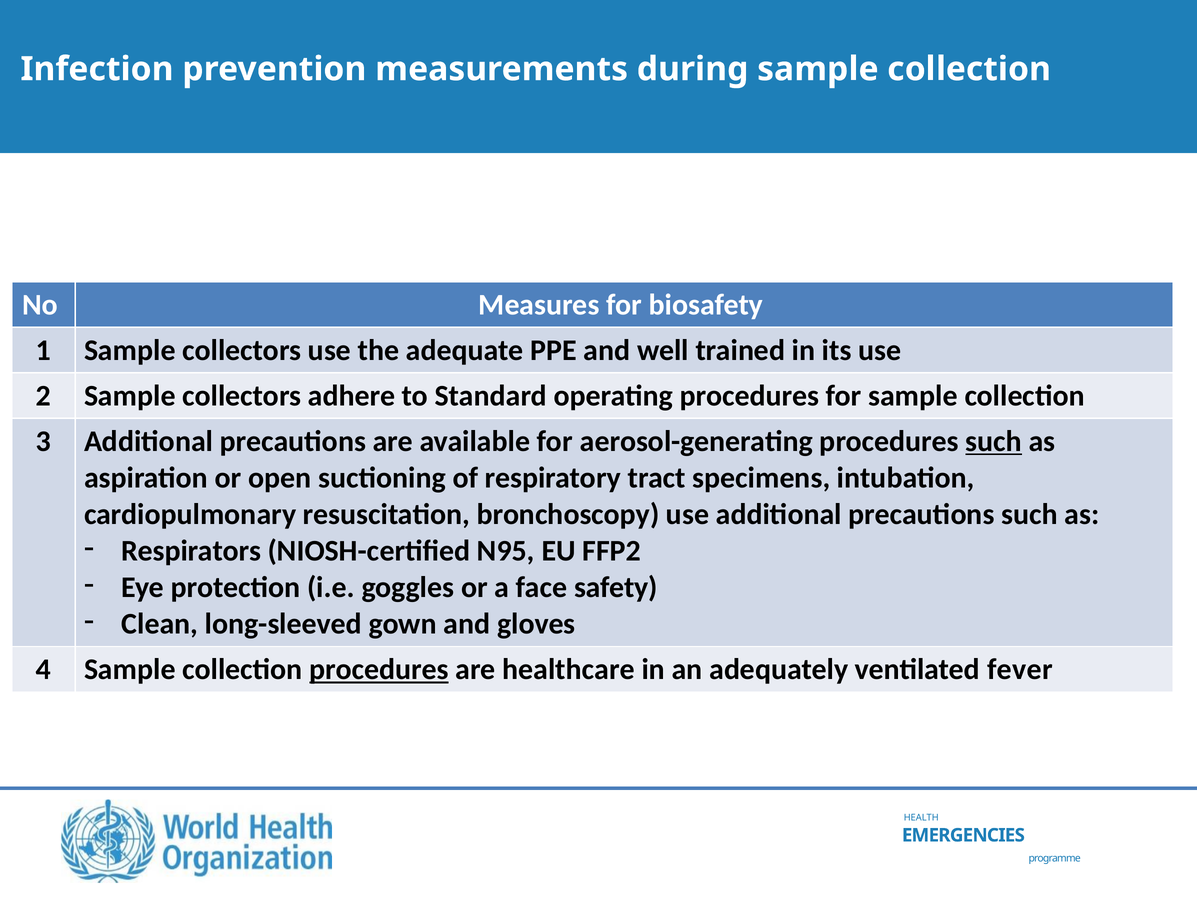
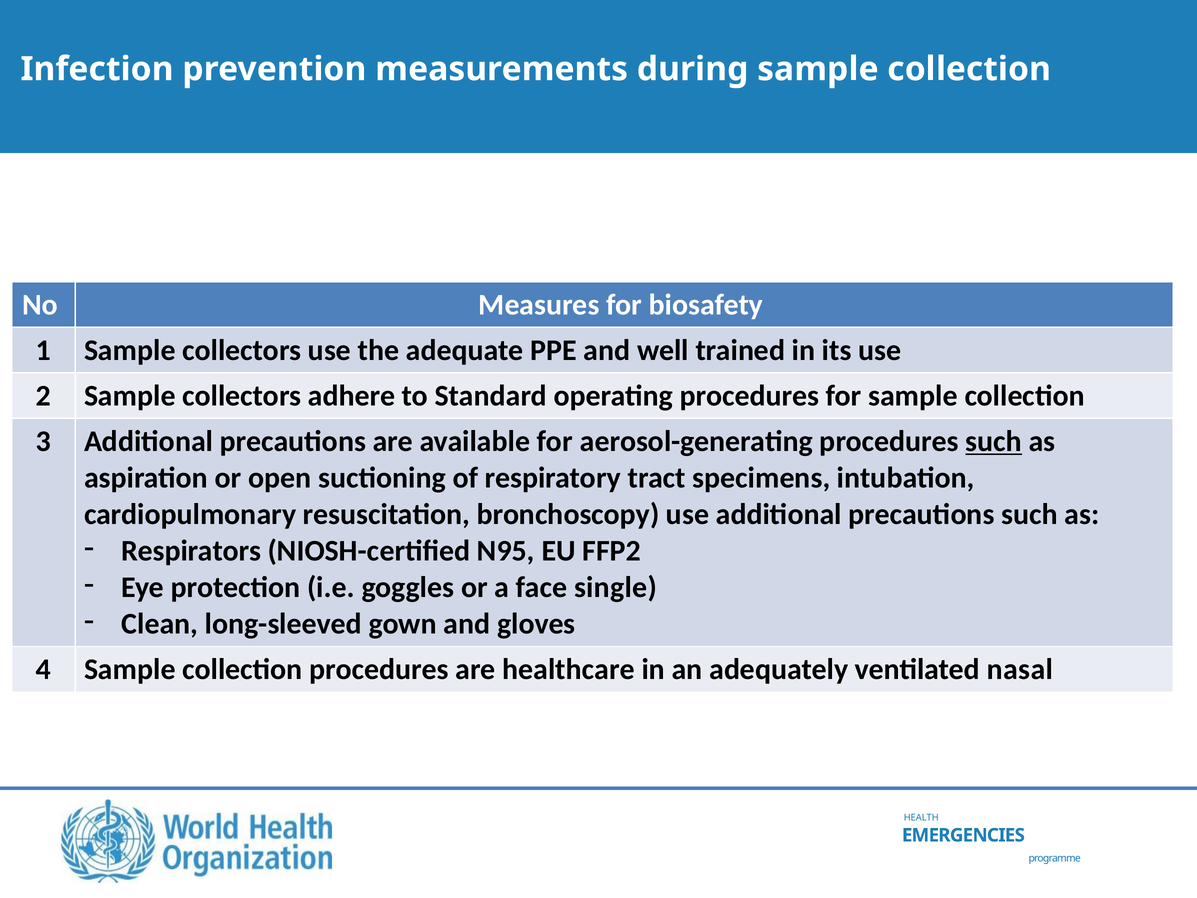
safety: safety -> single
procedures at (379, 669) underline: present -> none
fever: fever -> nasal
